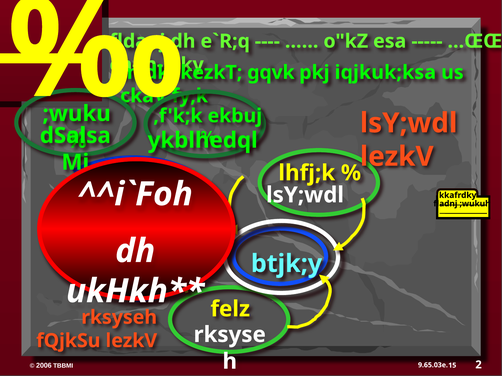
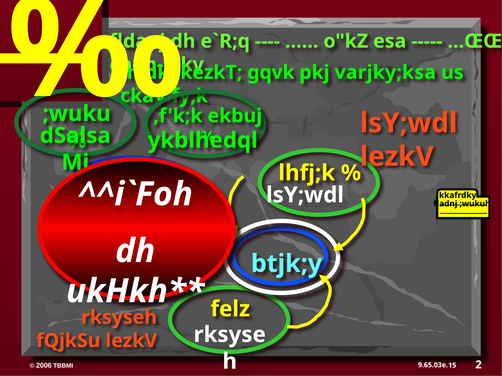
iqjkuk;ksa: iqjkuk;ksa -> varjky;ksa
